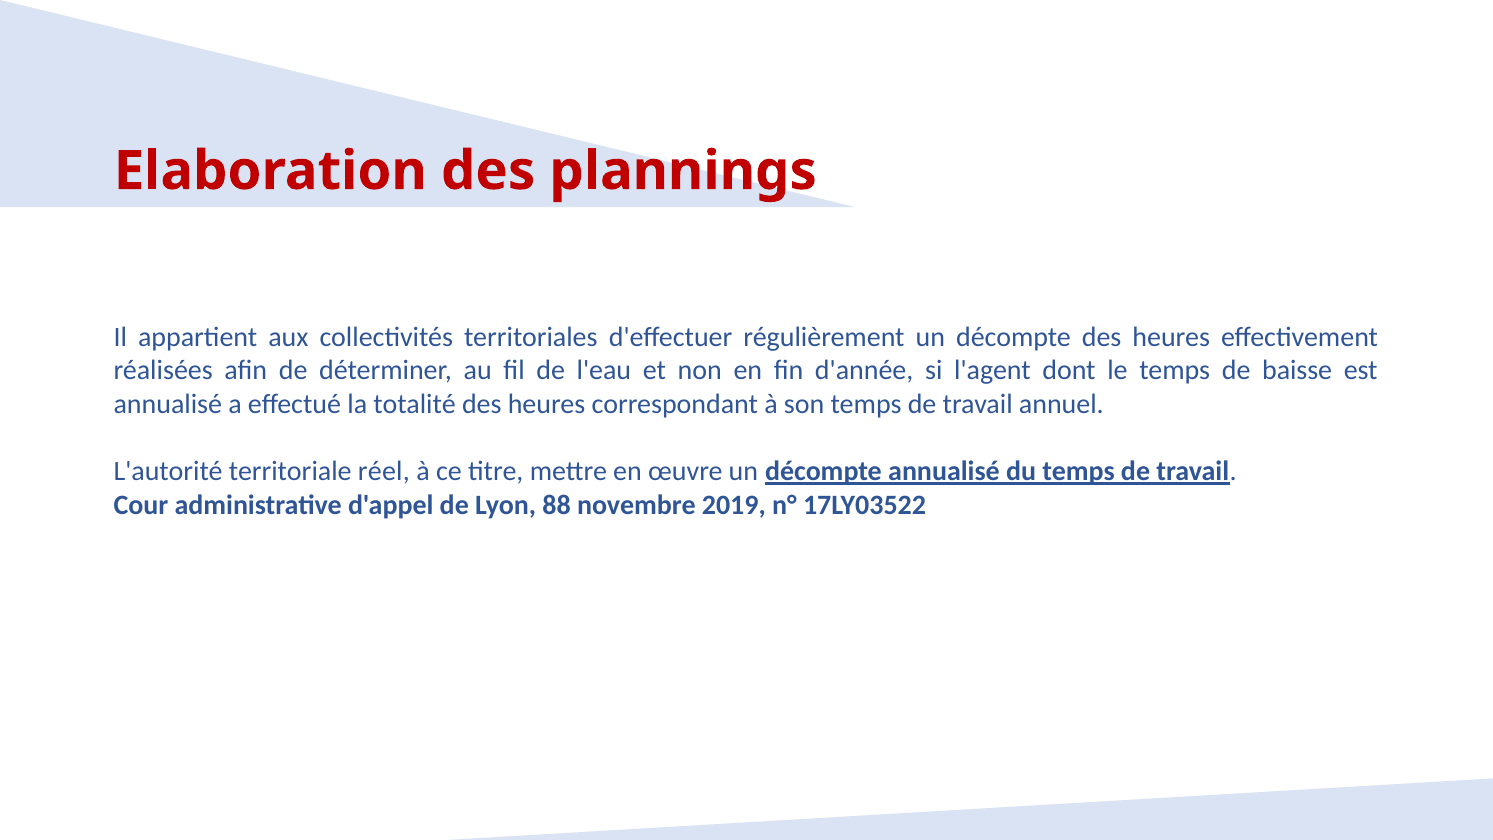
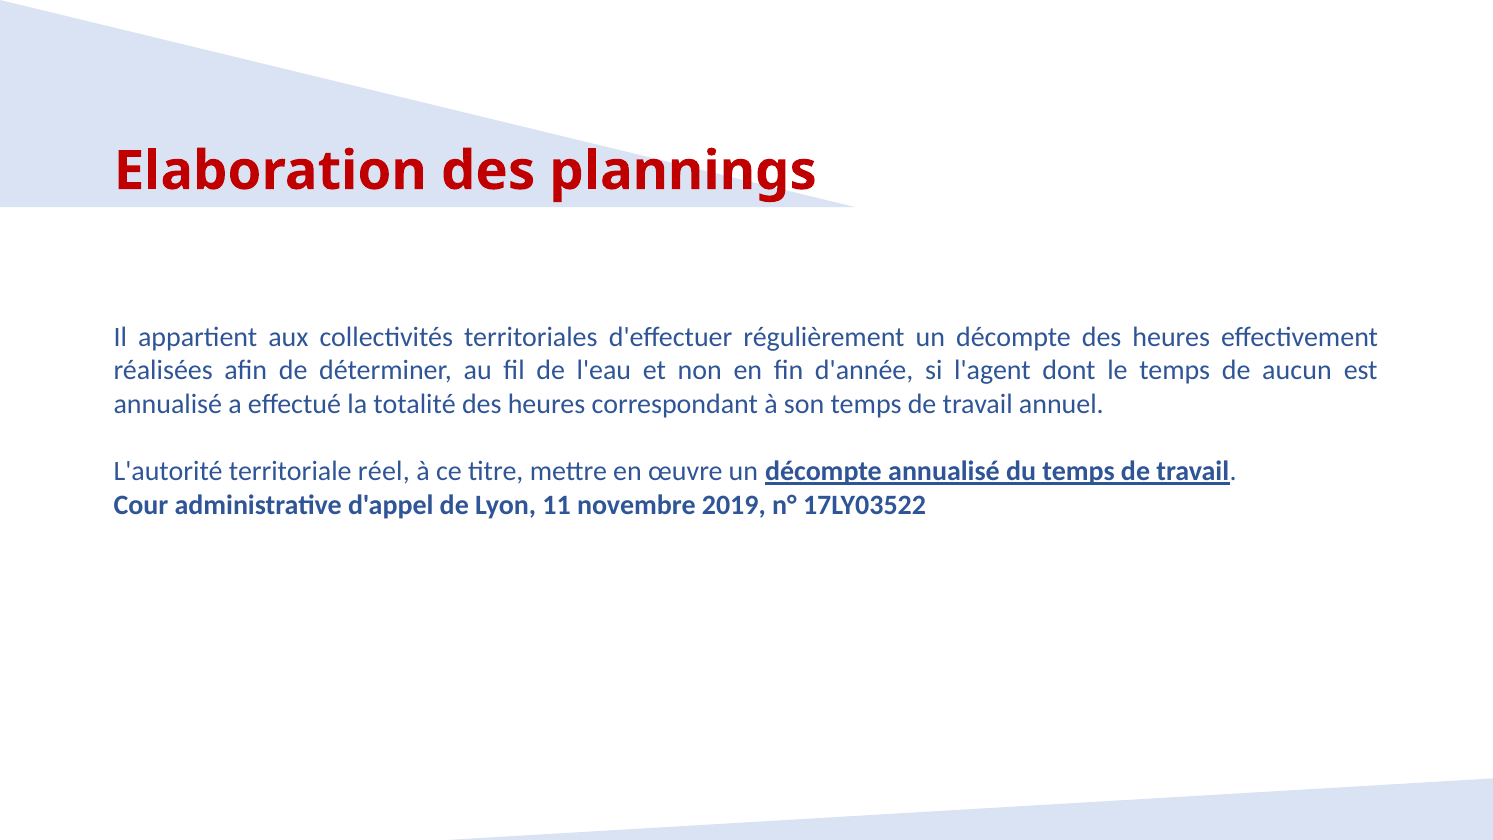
baisse: baisse -> aucun
88: 88 -> 11
